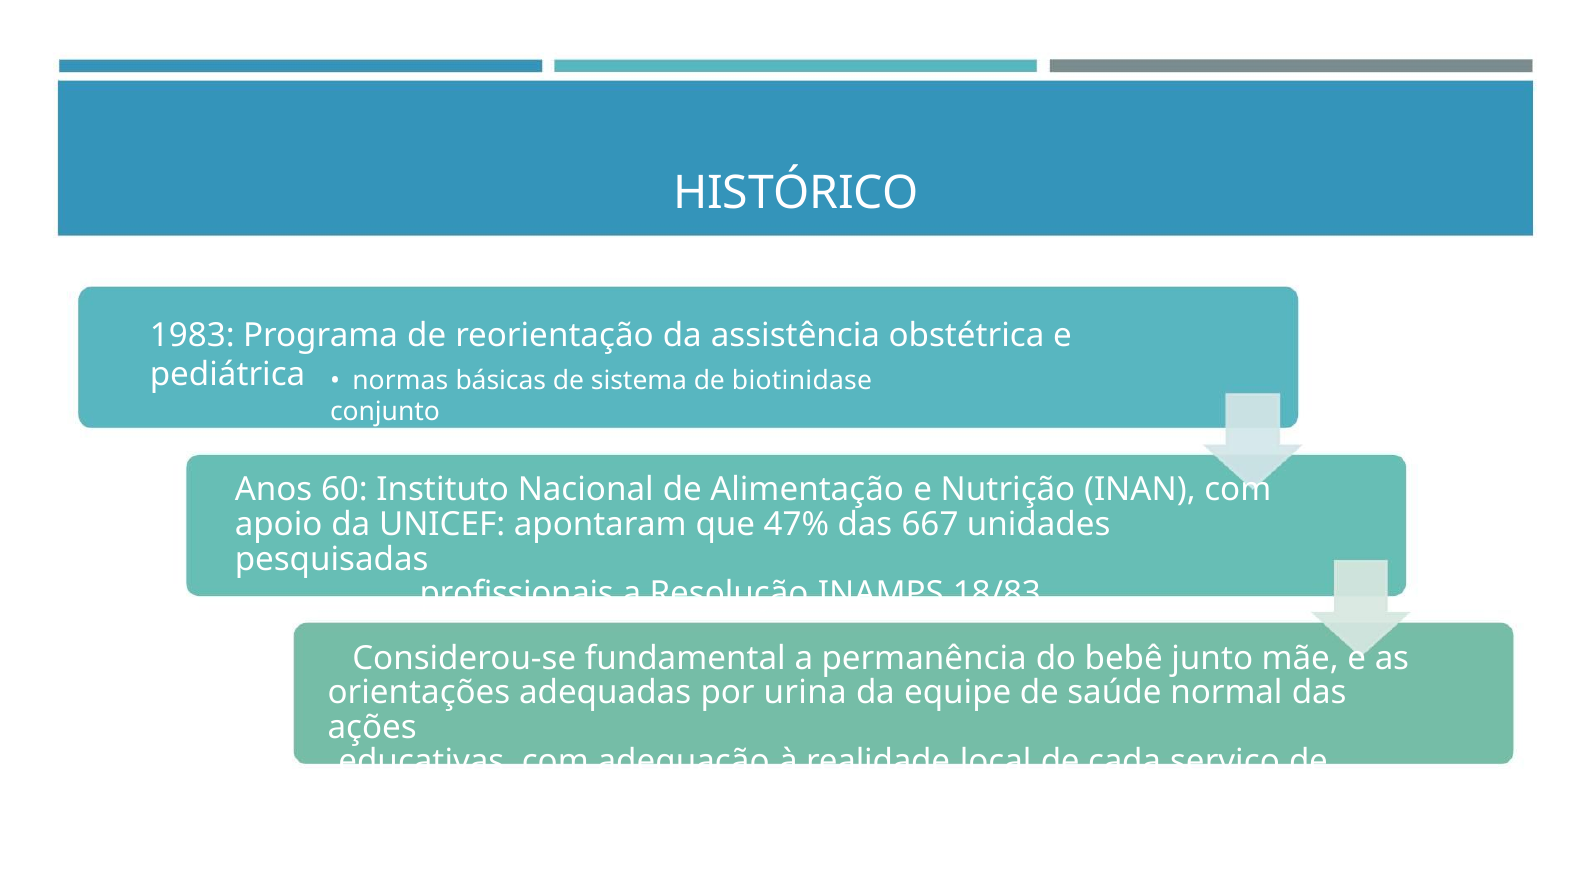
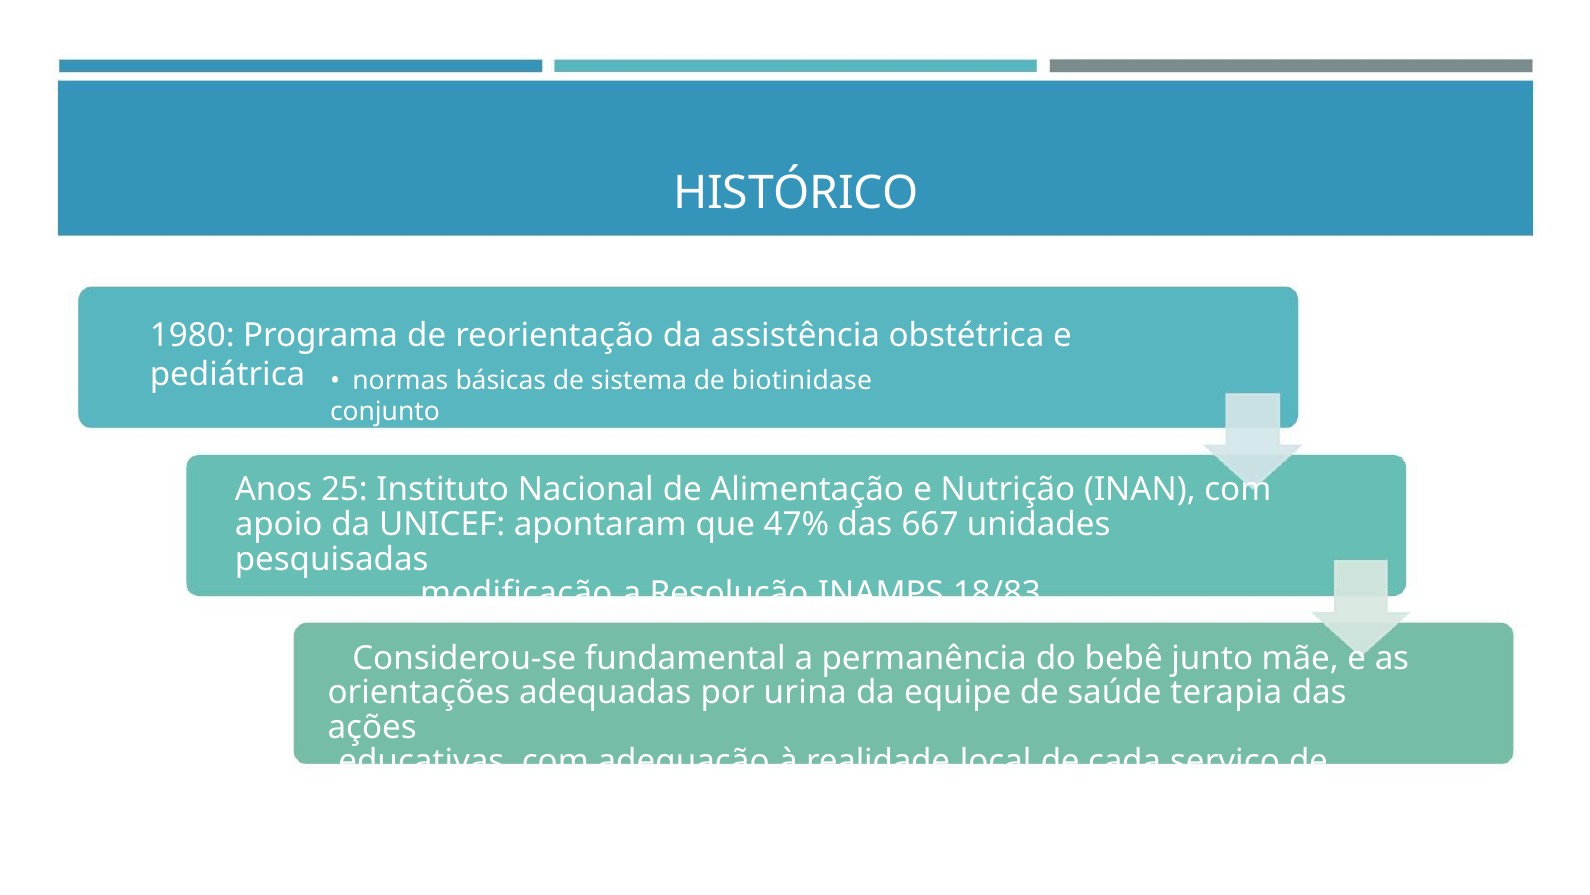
1983: 1983 -> 1980
60: 60 -> 25
profissionais: profissionais -> modificação
normal: normal -> terapia
